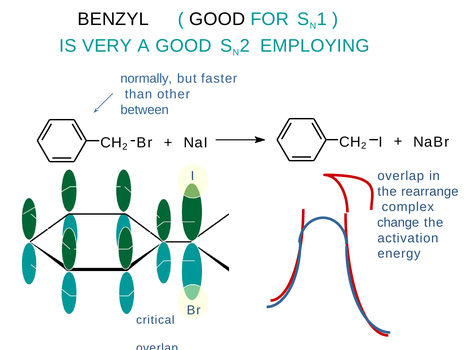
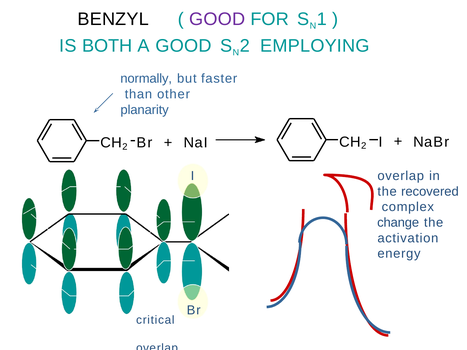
GOOD at (217, 19) colour: black -> purple
VERY: VERY -> BOTH
between: between -> planarity
rearrange: rearrange -> recovered
